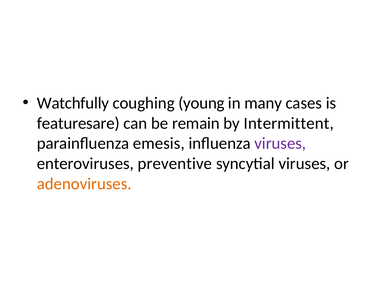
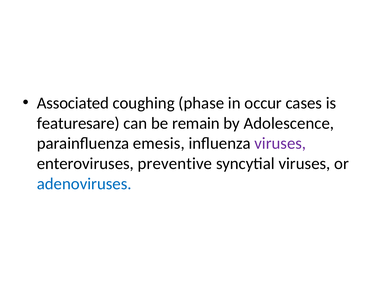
Watchfully: Watchfully -> Associated
young: young -> phase
many: many -> occur
Intermittent: Intermittent -> Adolescence
adenoviruses colour: orange -> blue
